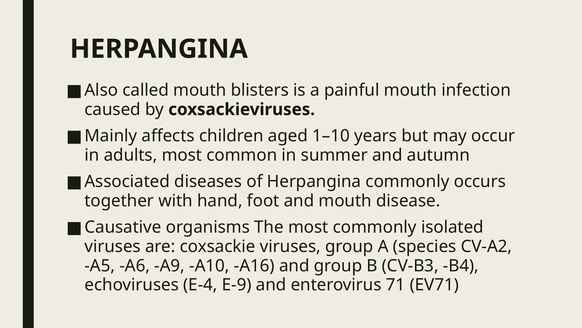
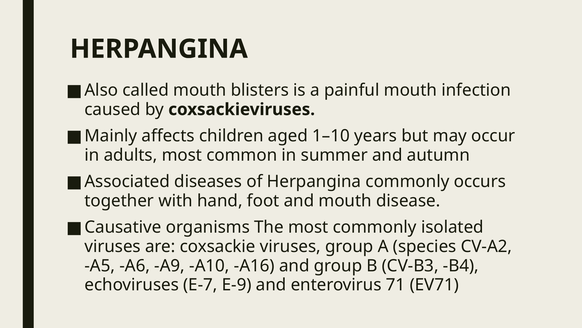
E‐4: E‐4 -> E‐7
